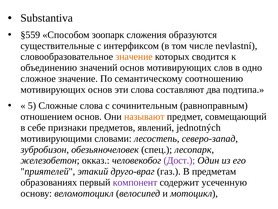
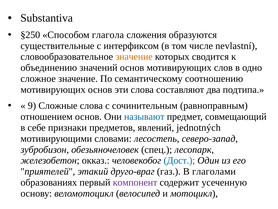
§559: §559 -> §250
зоопарк: зоопарк -> глагола
5: 5 -> 9
называют colour: orange -> blue
Дост colour: purple -> blue
предметам: предметам -> глаголами
